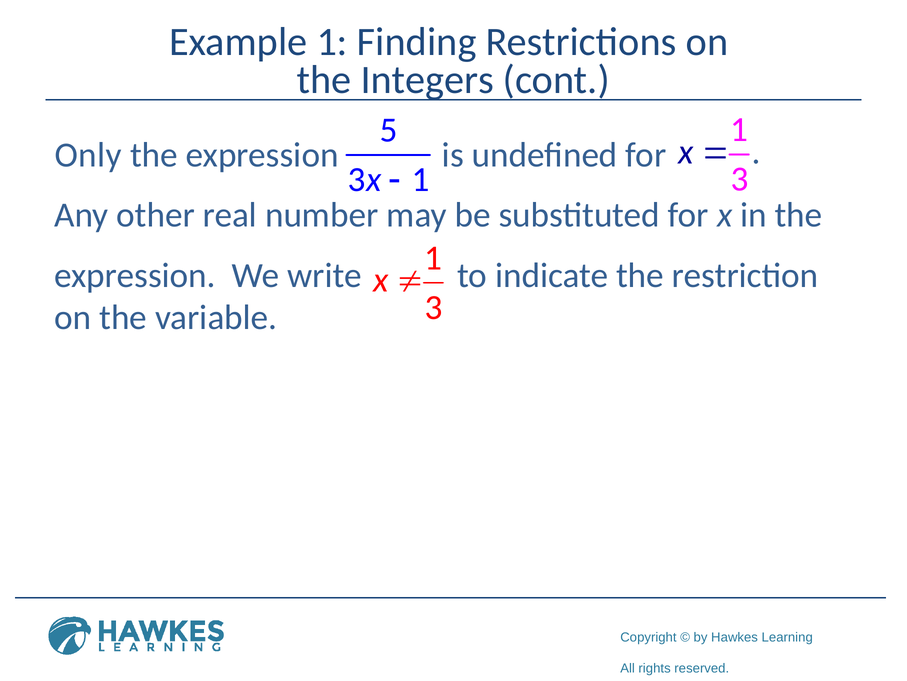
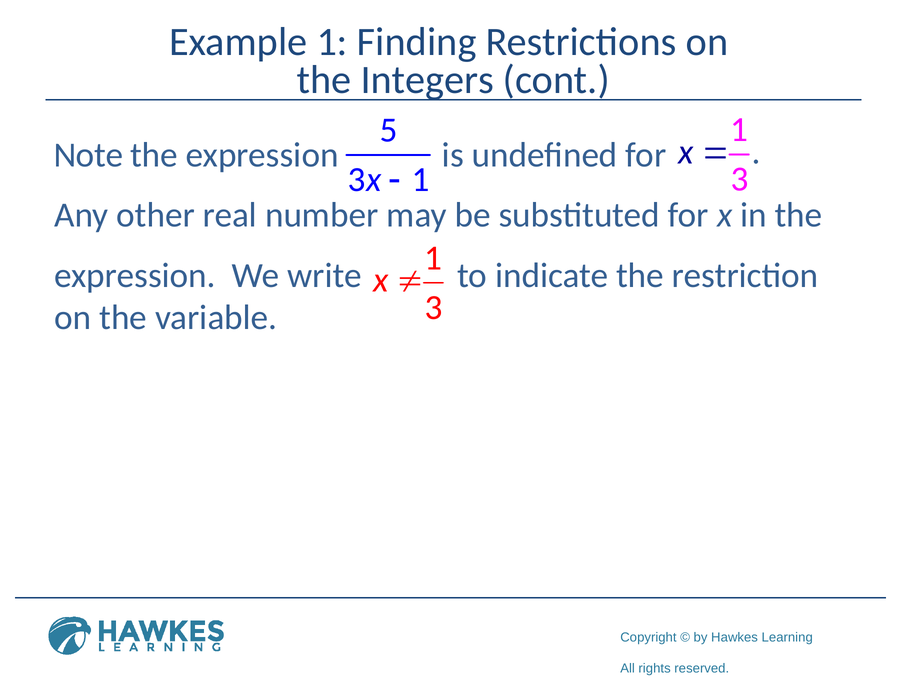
Only: Only -> Note
